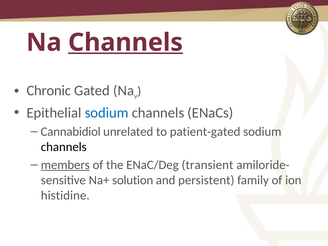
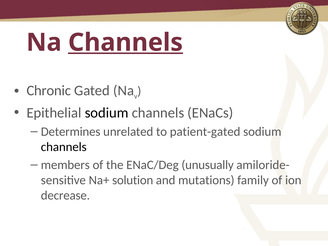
sodium at (107, 113) colour: blue -> black
Cannabidiol: Cannabidiol -> Determines
members underline: present -> none
transient: transient -> unusually
persistent: persistent -> mutations
histidine: histidine -> decrease
